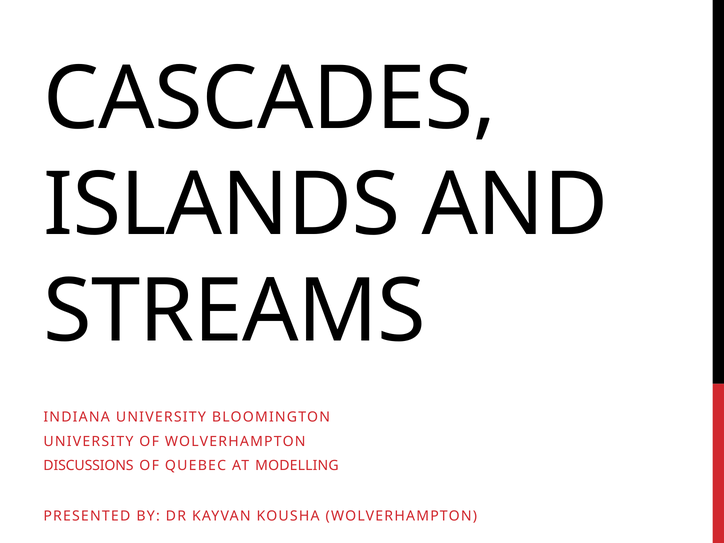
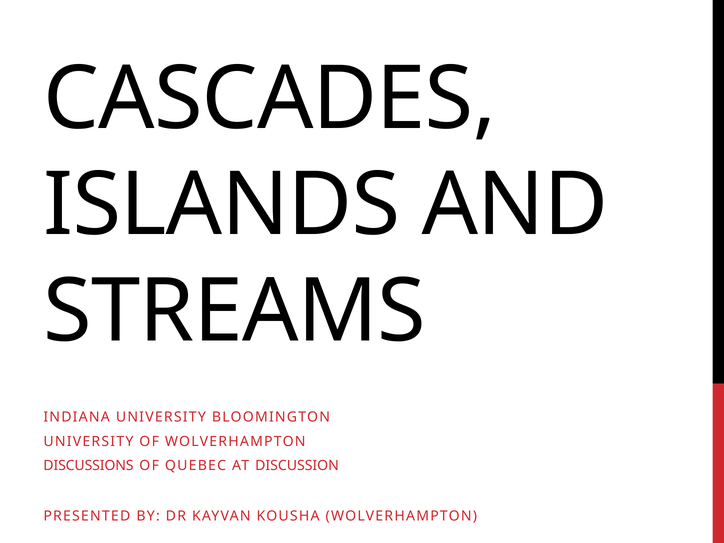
MODELLING: MODELLING -> DISCUSSION
